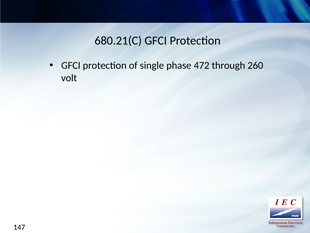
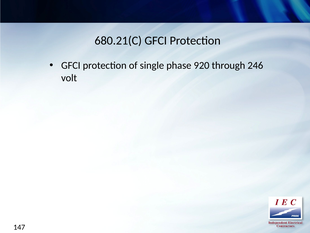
472: 472 -> 920
260: 260 -> 246
